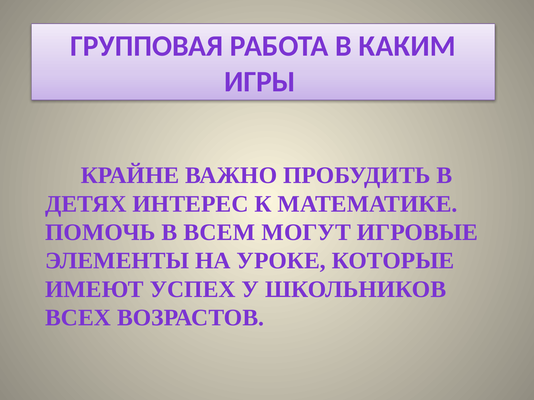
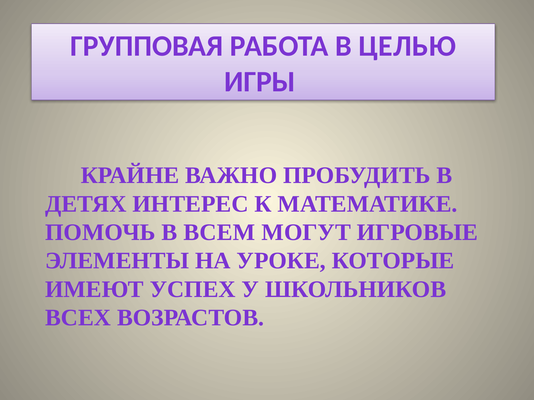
КАКИМ: КАКИМ -> ЦЕЛЬЮ
